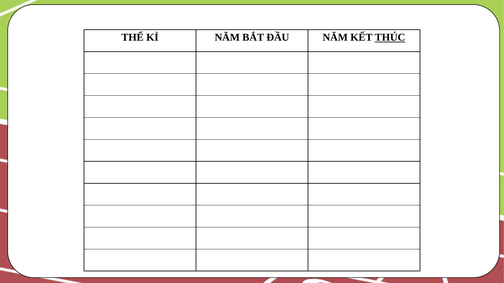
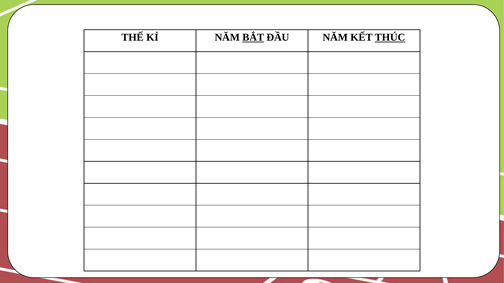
BẮT underline: none -> present
